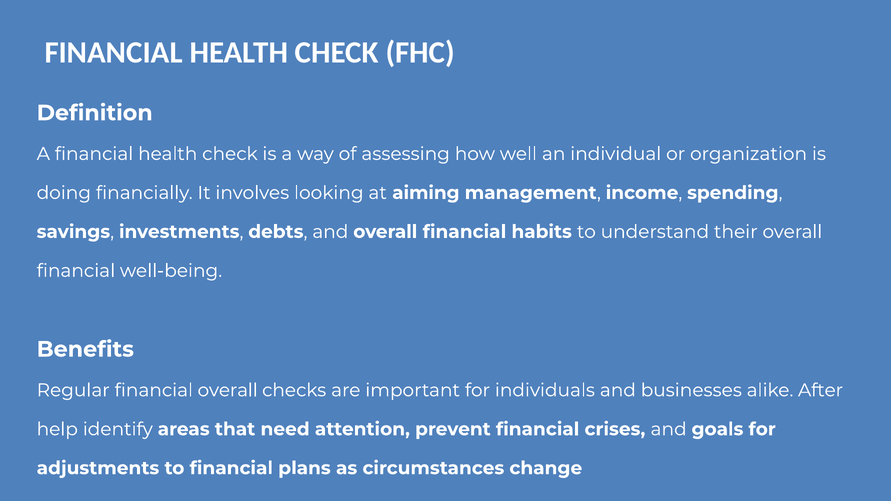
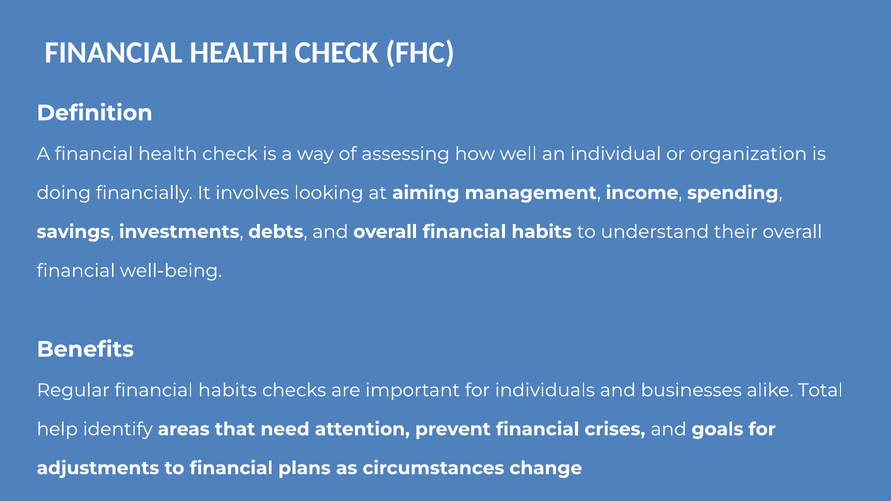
Regular financial overall: overall -> habits
After: After -> Total
